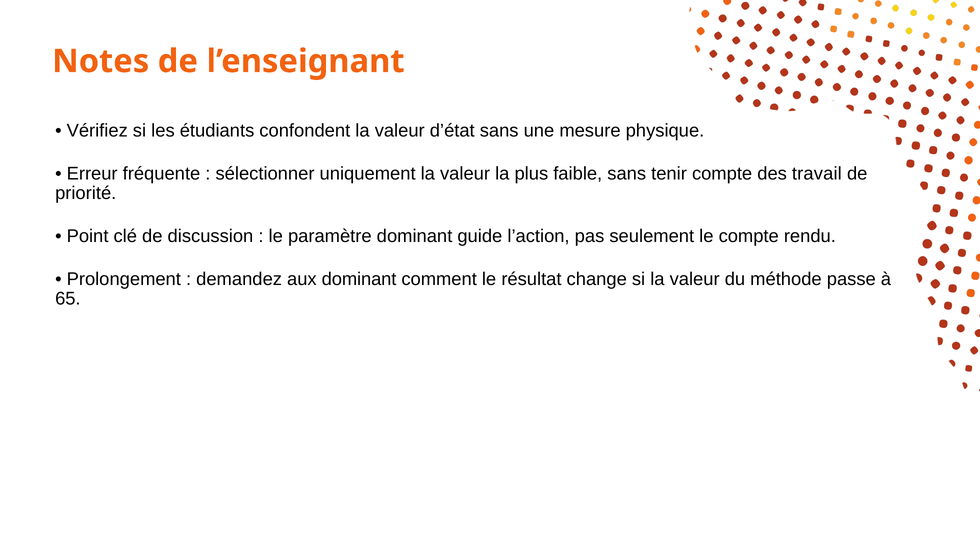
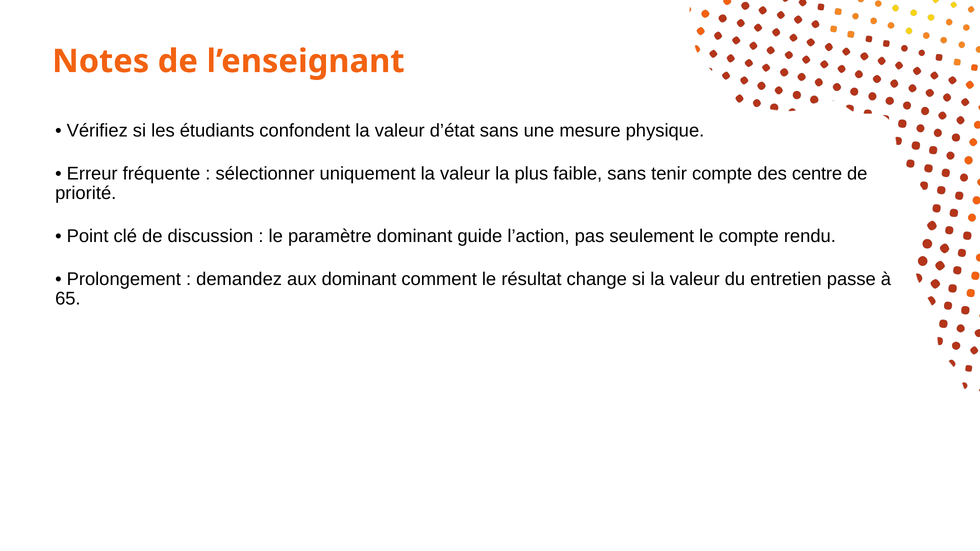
travail: travail -> centre
méthode: méthode -> entretien
